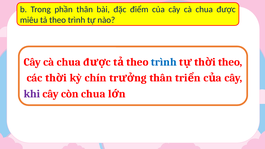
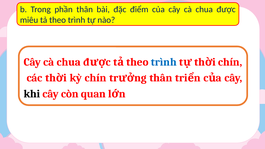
theo at (230, 62): theo -> chín
khi colour: purple -> black
còn chua: chua -> quan
